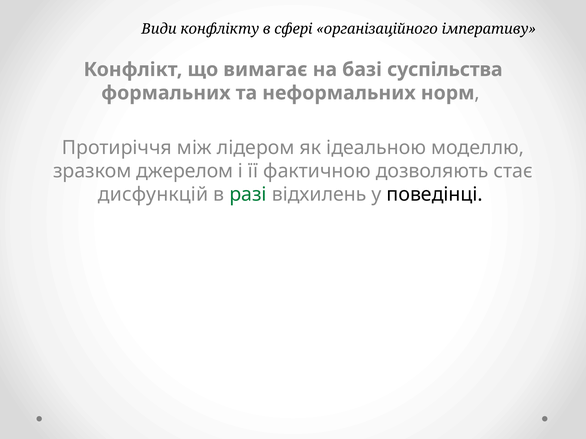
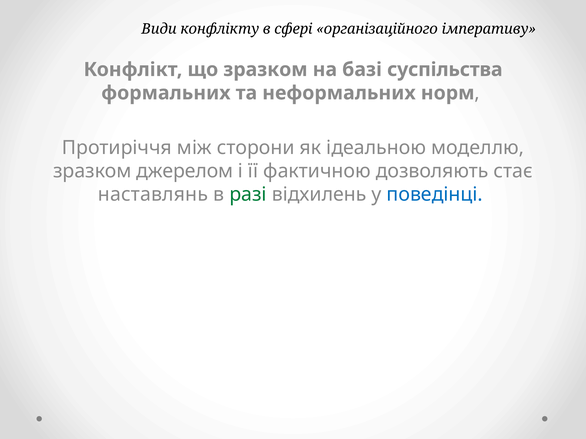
що вимагає: вимагає -> зразком
лідером: лідером -> сторони
дисфункцій: дисфункцій -> наставлянь
поведінці colour: black -> blue
